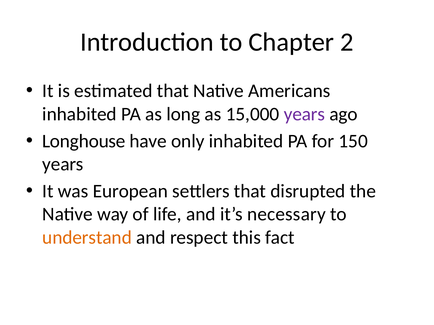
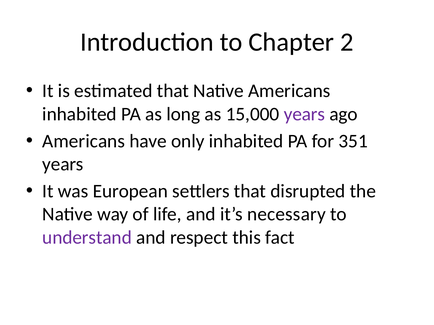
Longhouse at (84, 141): Longhouse -> Americans
150: 150 -> 351
understand colour: orange -> purple
